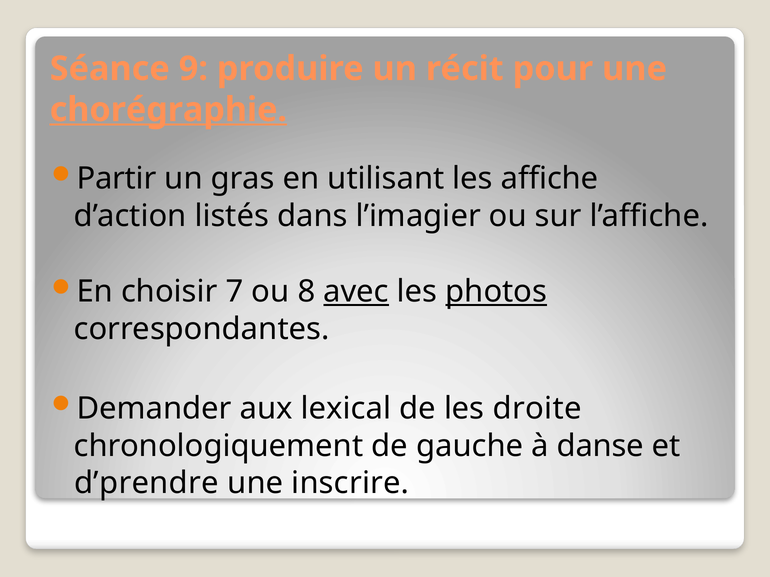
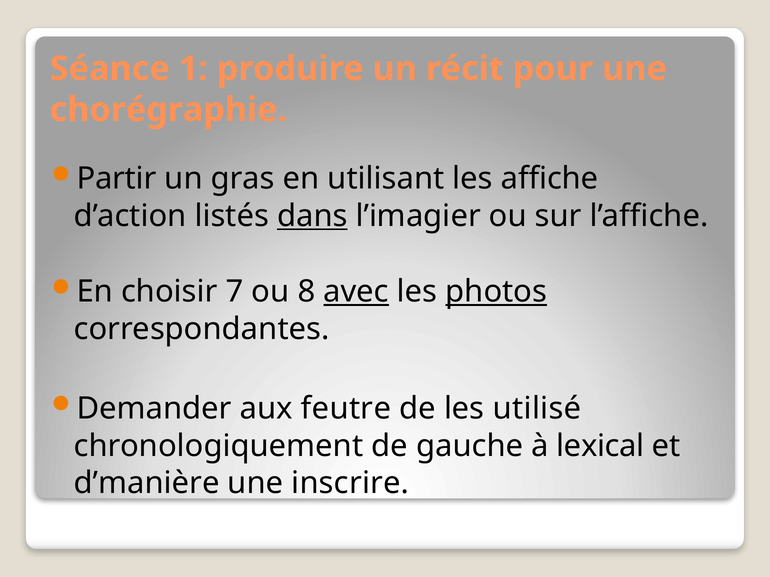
9: 9 -> 1
chorégraphie underline: present -> none
dans underline: none -> present
lexical: lexical -> feutre
droite: droite -> utilisé
danse: danse -> lexical
d’prendre: d’prendre -> d’manière
